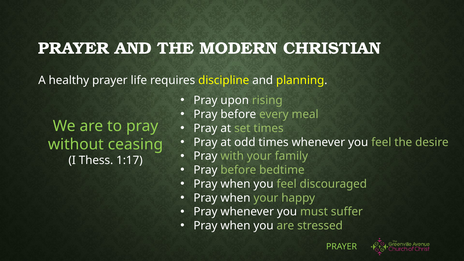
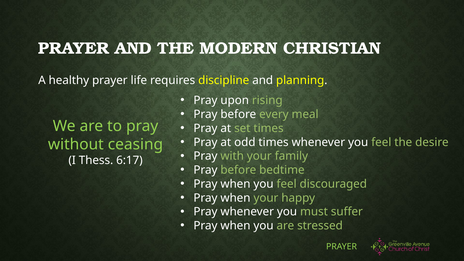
1:17: 1:17 -> 6:17
